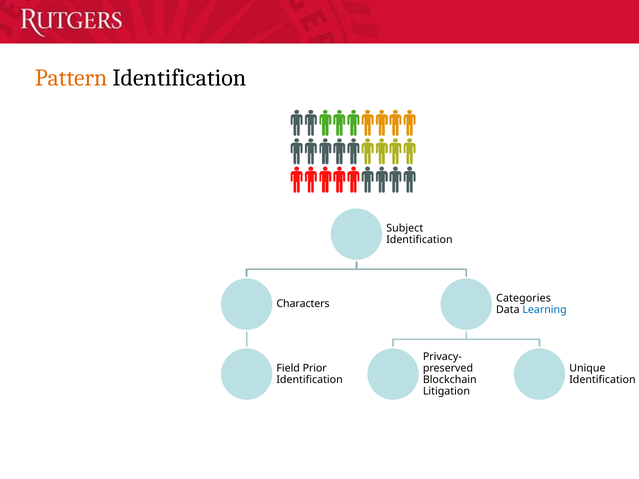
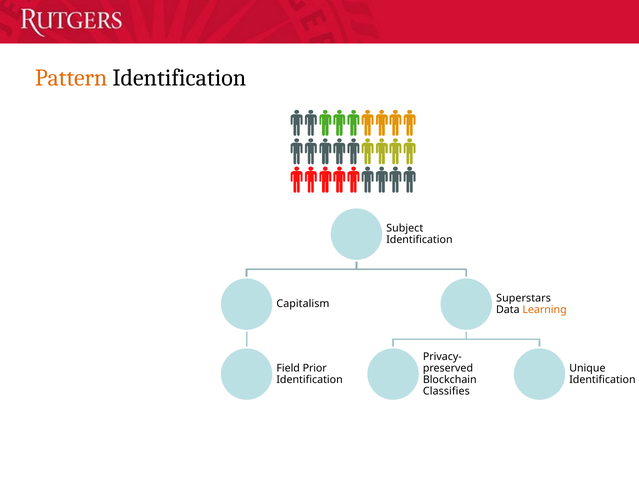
Categories: Categories -> Superstars
Characters: Characters -> Capitalism
Learning colour: blue -> orange
Litigation: Litigation -> Classifies
